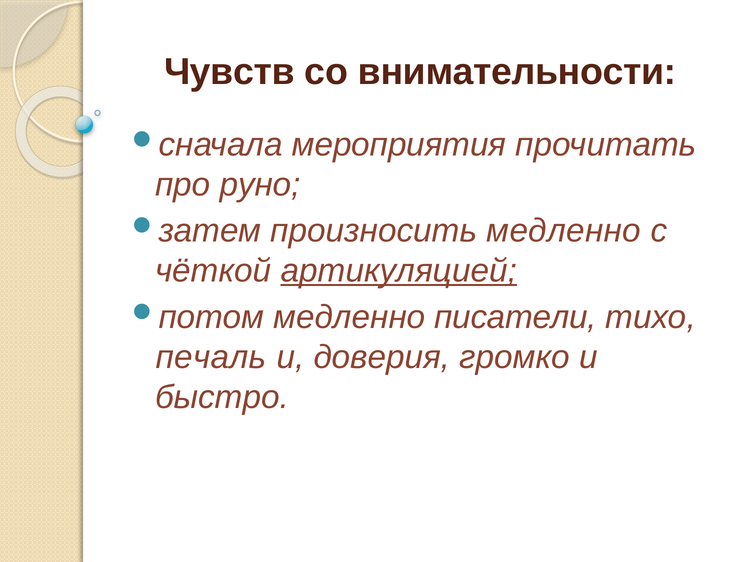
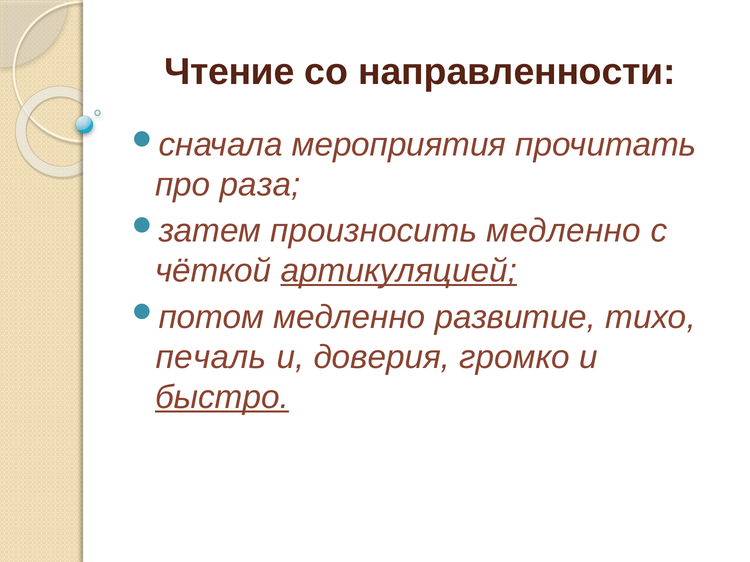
Чувств: Чувств -> Чтение
внимательности: внимательности -> направленности
руно: руно -> раза
писатели: писатели -> развитие
быстро underline: none -> present
